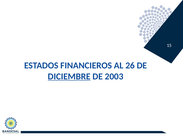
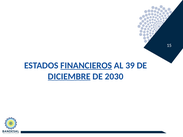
FINANCIEROS underline: none -> present
26: 26 -> 39
2003: 2003 -> 2030
